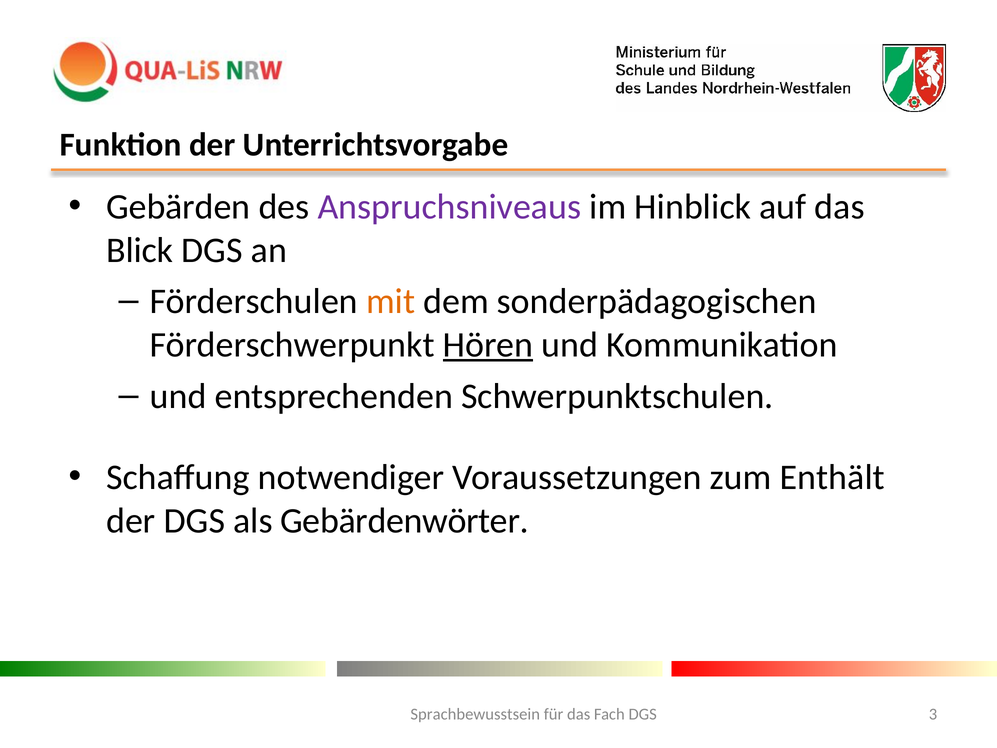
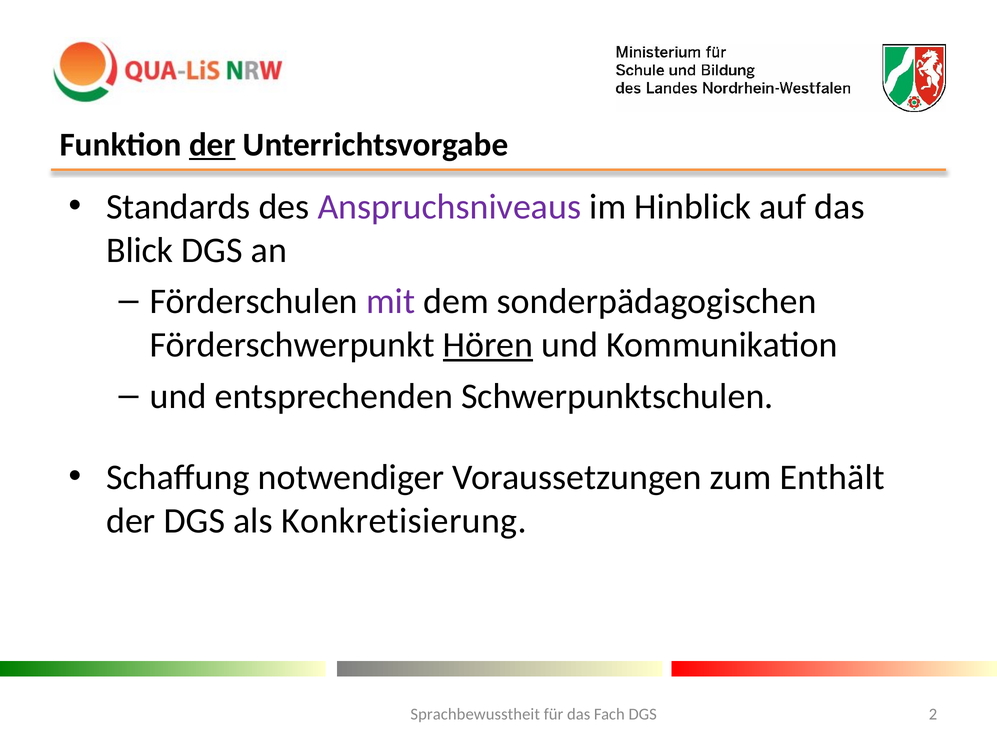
der at (212, 145) underline: none -> present
Gebärden: Gebärden -> Standards
mit colour: orange -> purple
Gebärdenwörter: Gebärdenwörter -> Konkretisierung
Sprachbewusstsein: Sprachbewusstsein -> Sprachbewusstheit
3: 3 -> 2
